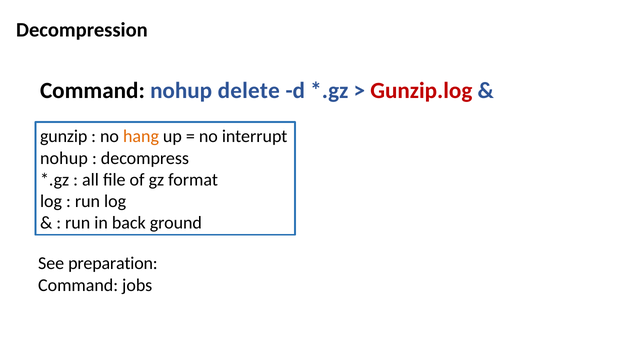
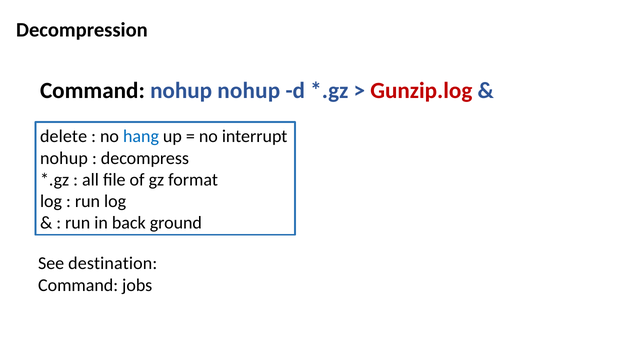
nohup delete: delete -> nohup
gunzip: gunzip -> delete
hang colour: orange -> blue
preparation: preparation -> destination
